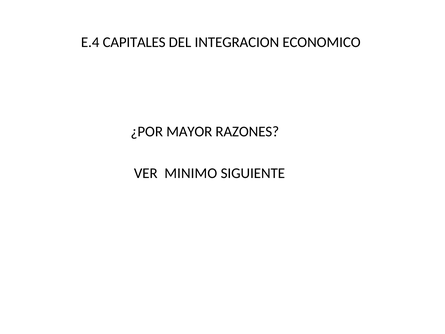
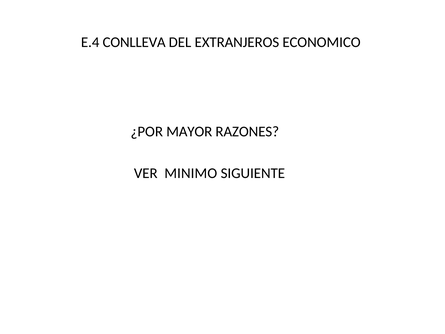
CAPITALES: CAPITALES -> CONLLEVA
INTEGRACION: INTEGRACION -> EXTRANJEROS
